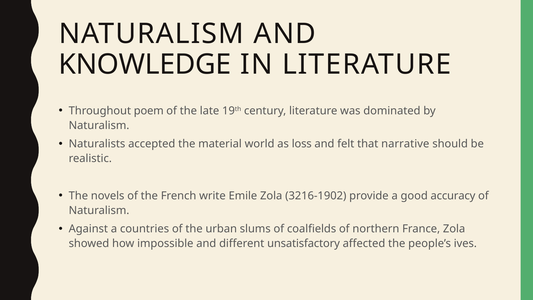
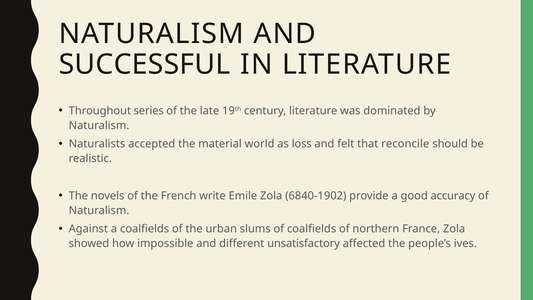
KNOWLEDGE: KNOWLEDGE -> SUCCESSFUL
poem: poem -> series
narrative: narrative -> reconcile
3216-1902: 3216-1902 -> 6840-1902
a countries: countries -> coalfields
